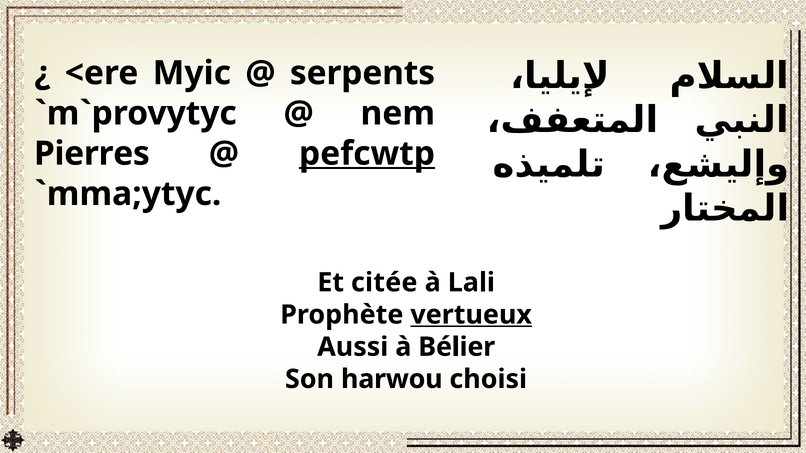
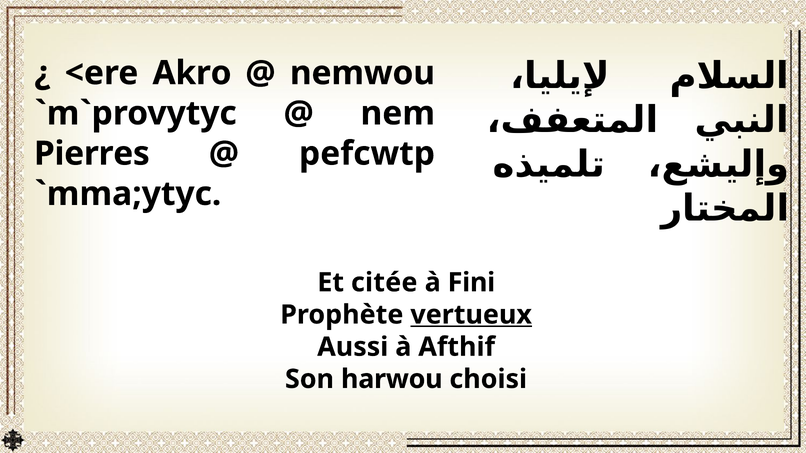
Myic: Myic -> Akro
serpents: serpents -> nemwou
pefcwtp underline: present -> none
Lali: Lali -> Fini
Bélier: Bélier -> Afthif
